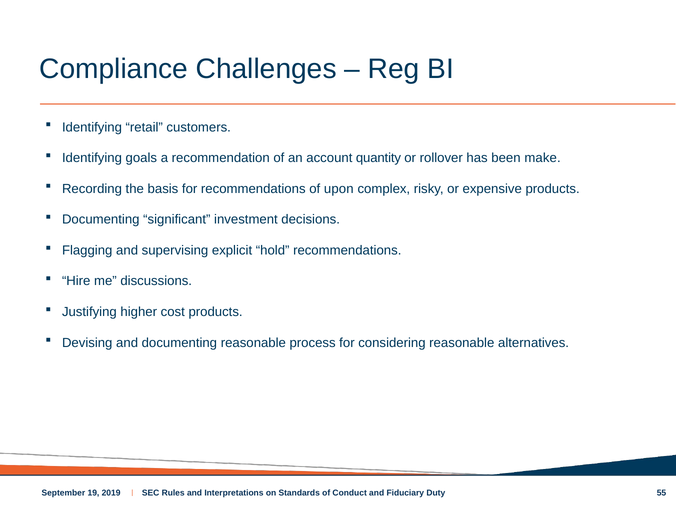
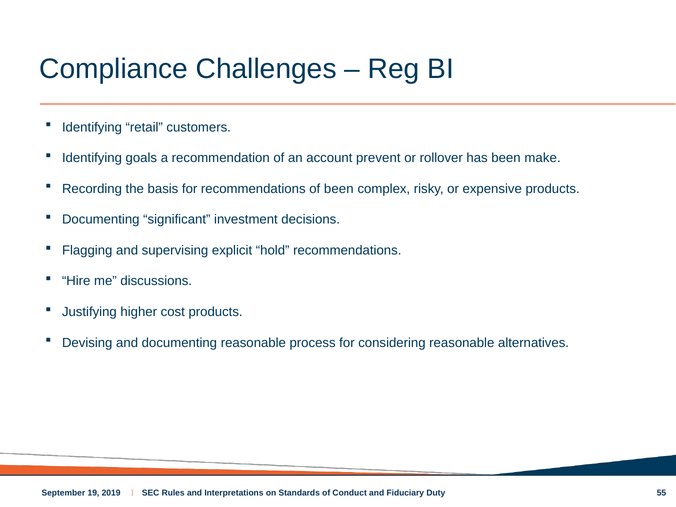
quantity: quantity -> prevent
of upon: upon -> been
